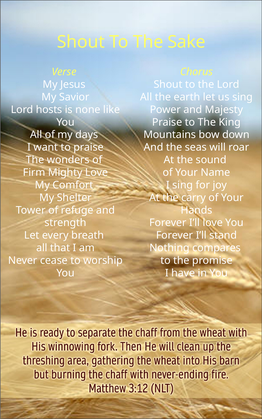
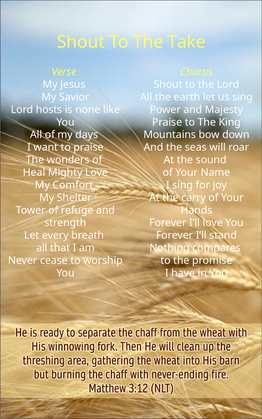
Sake: Sake -> Take
Firm: Firm -> Heal
